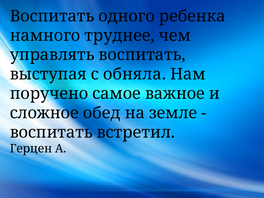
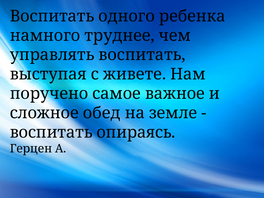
обняла: обняла -> живете
встретил: встретил -> опираясь
